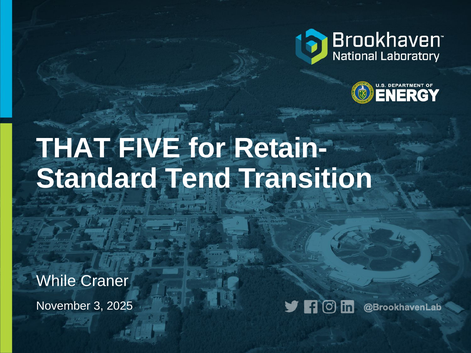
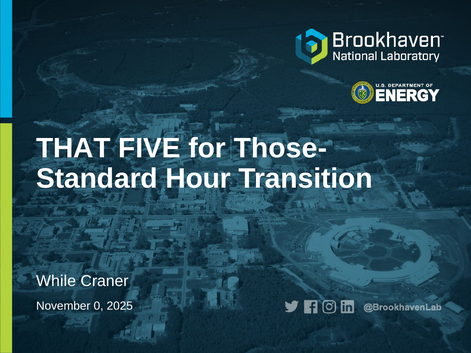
Retain-: Retain- -> Those-
Tend: Tend -> Hour
3: 3 -> 0
